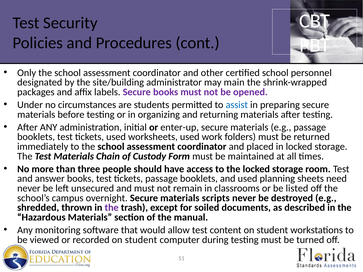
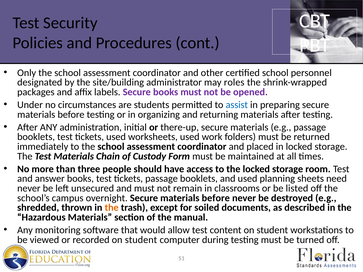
main: main -> roles
enter-up: enter-up -> there-up
overnight Secure materials scripts: scripts -> before
the at (112, 208) colour: purple -> orange
